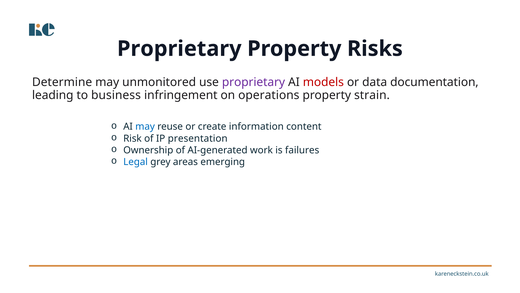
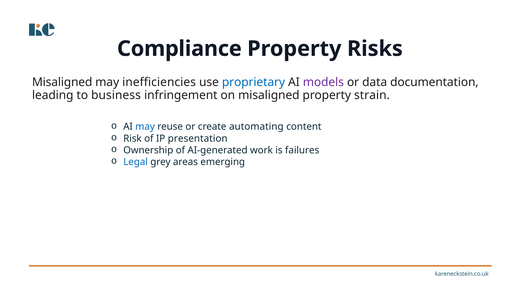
Proprietary at (179, 49): Proprietary -> Compliance
Determine at (62, 82): Determine -> Misaligned
unmonitored: unmonitored -> inefficiencies
proprietary at (253, 82) colour: purple -> blue
models colour: red -> purple
on operations: operations -> misaligned
information: information -> automating
